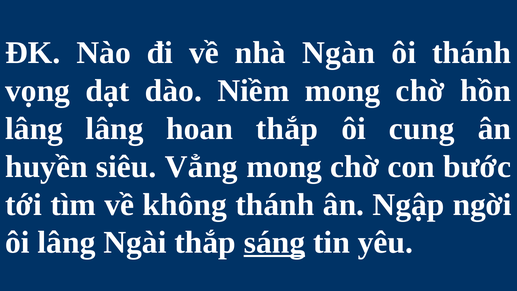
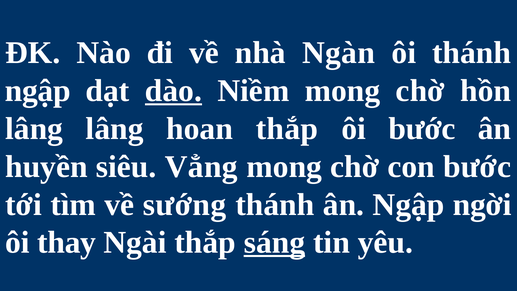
vọng at (38, 91): vọng -> ngập
dào underline: none -> present
ôi cung: cung -> bước
không: không -> sướng
ôi lâng: lâng -> thay
